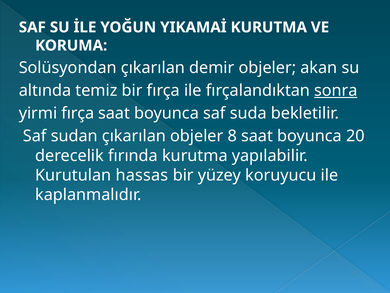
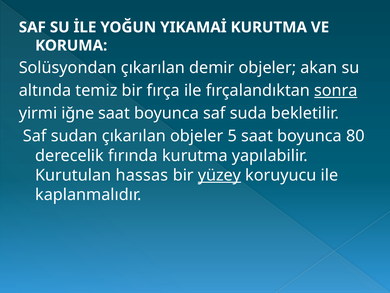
yirmi fırça: fırça -> iğne
8: 8 -> 5
20: 20 -> 80
yüzey underline: none -> present
